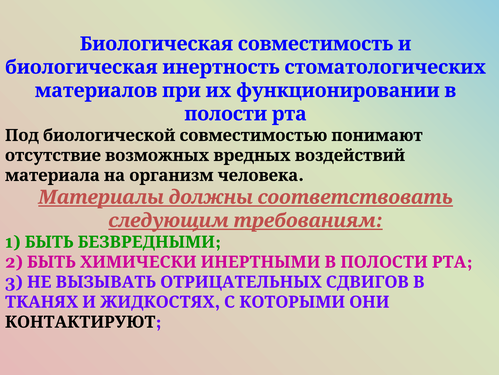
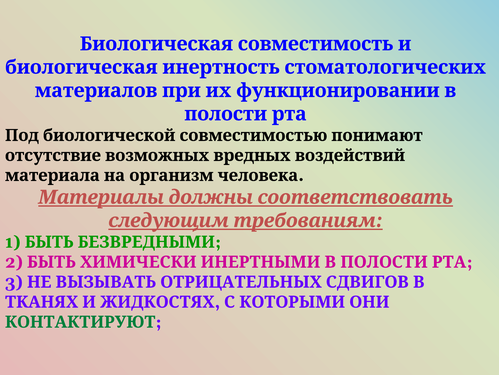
КОНТАКТИРУЮТ colour: black -> green
